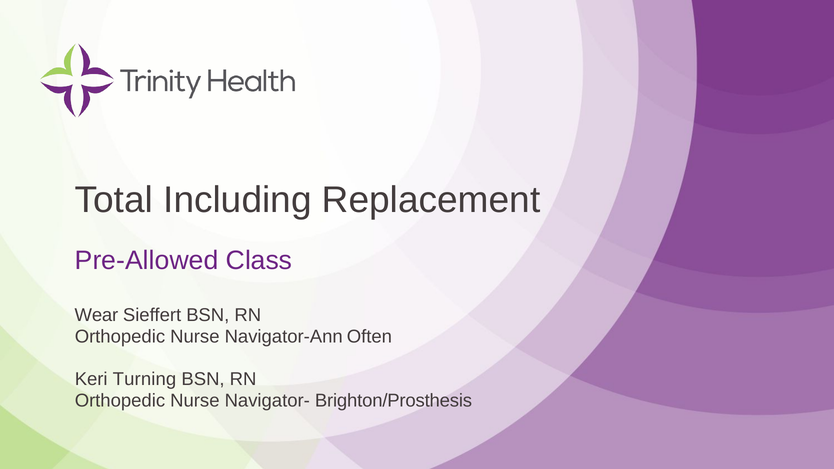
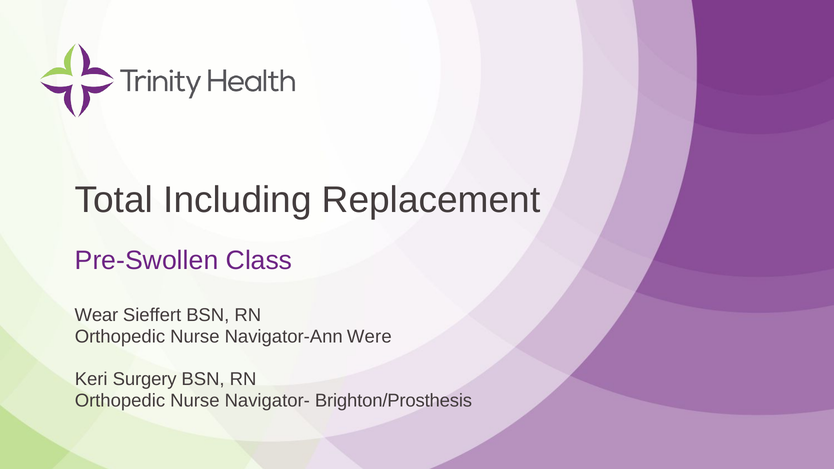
Pre-Allowed: Pre-Allowed -> Pre-Swollen
Often: Often -> Were
Turning: Turning -> Surgery
